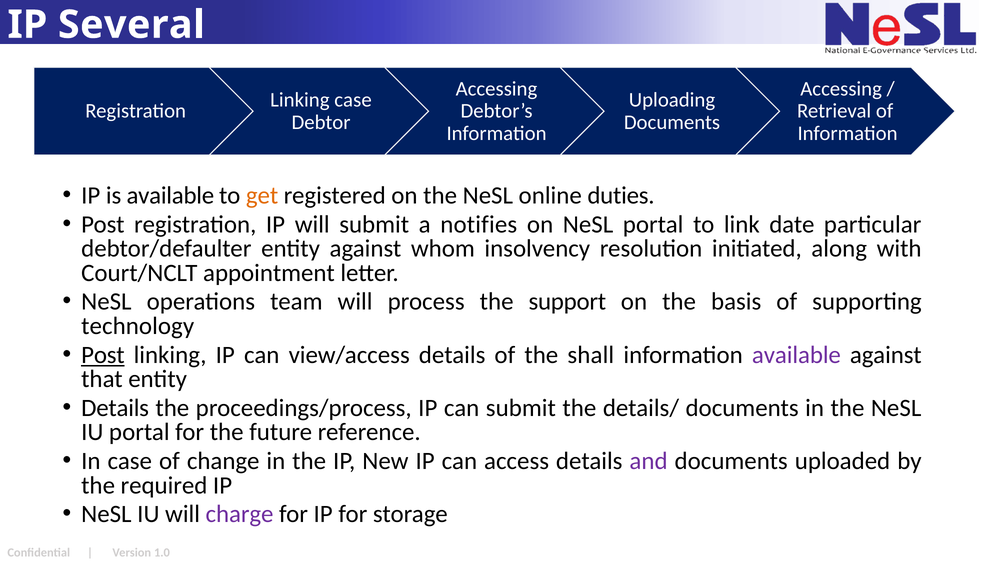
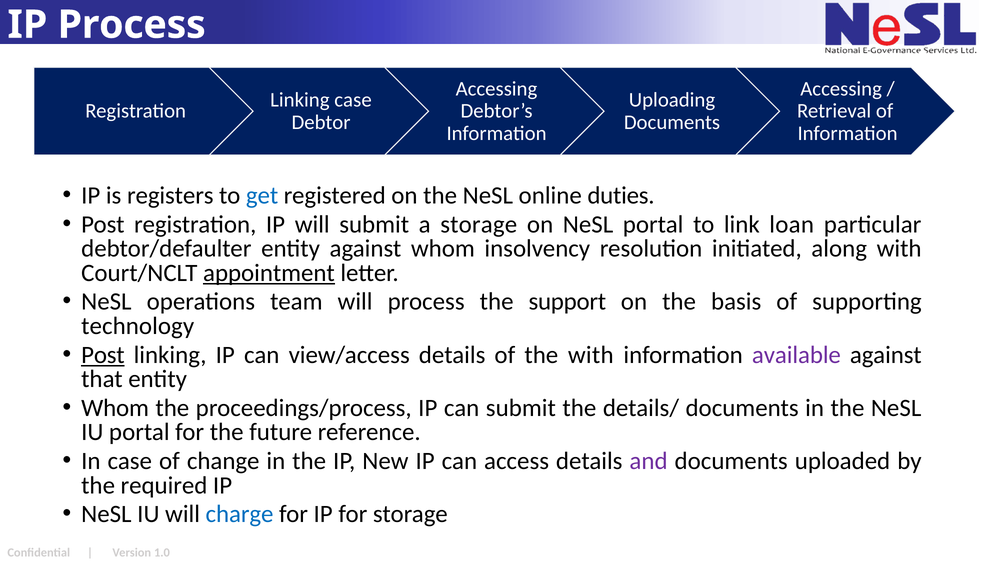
IP Several: Several -> Process
is available: available -> registers
get colour: orange -> blue
a notifies: notifies -> storage
date: date -> loan
appointment underline: none -> present
the shall: shall -> with
Details at (115, 408): Details -> Whom
charge colour: purple -> blue
